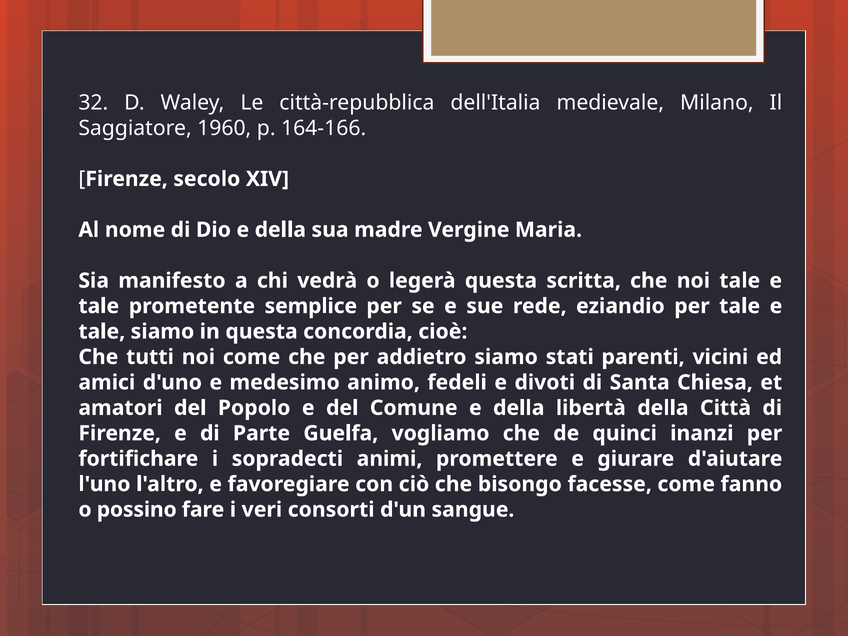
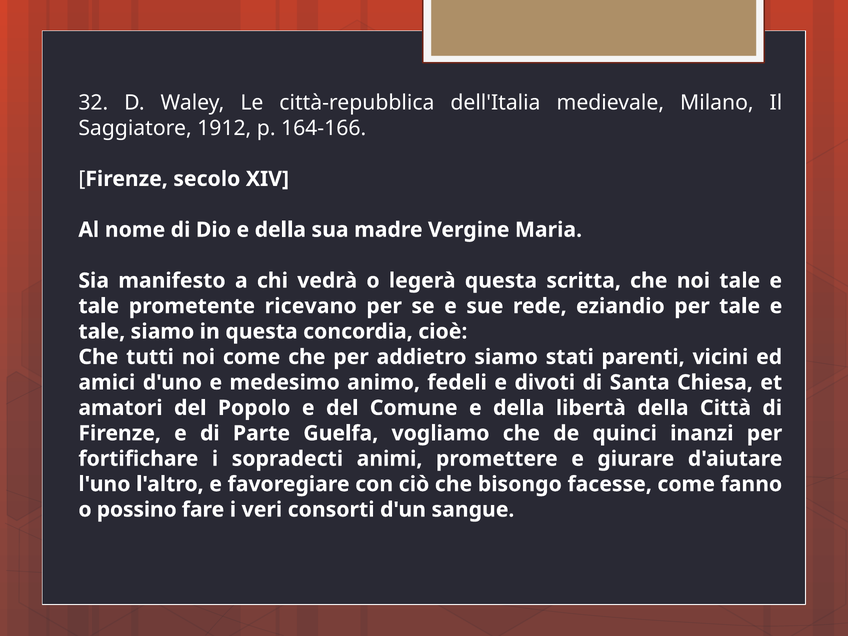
1960: 1960 -> 1912
semplice: semplice -> ricevano
